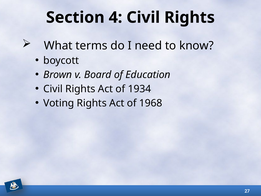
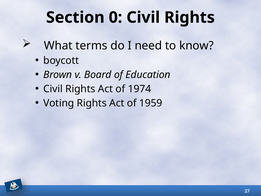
4: 4 -> 0
1934: 1934 -> 1974
1968: 1968 -> 1959
